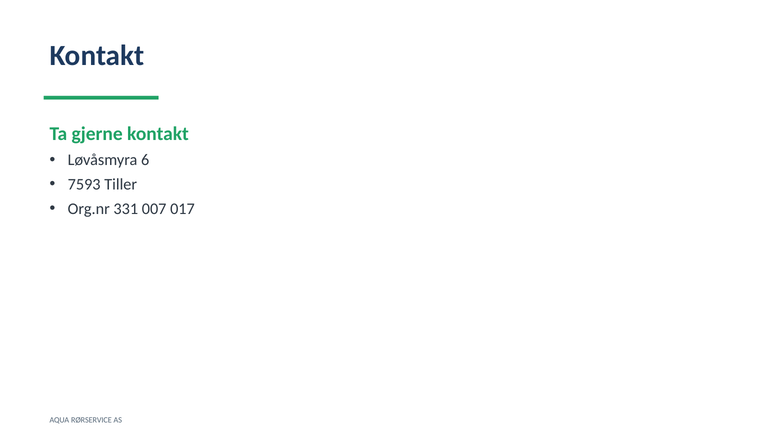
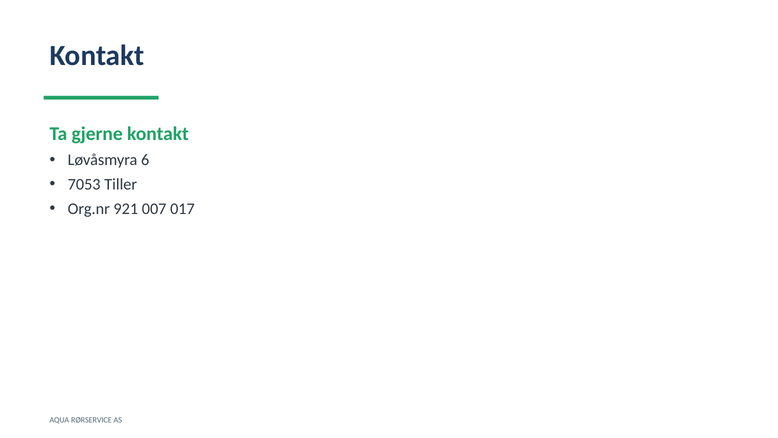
7593: 7593 -> 7053
331: 331 -> 921
